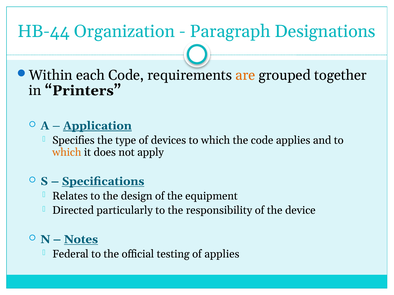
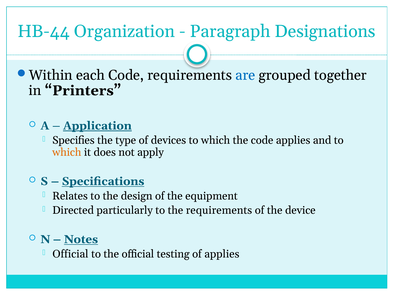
are colour: orange -> blue
the responsibility: responsibility -> requirements
Federal at (70, 254): Federal -> Official
